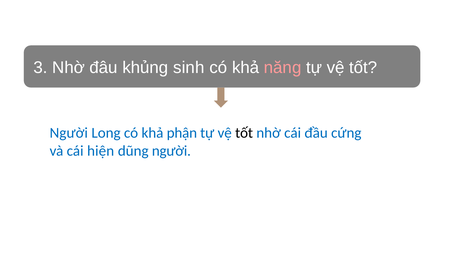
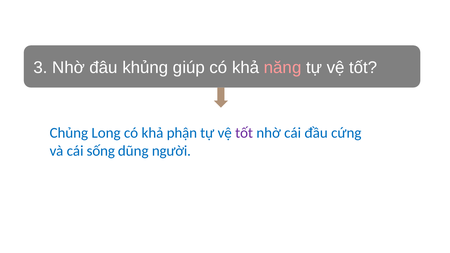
sinh: sinh -> giúp
Người at (69, 133): Người -> Chủng
tốt at (244, 133) colour: black -> purple
hiện: hiện -> sống
